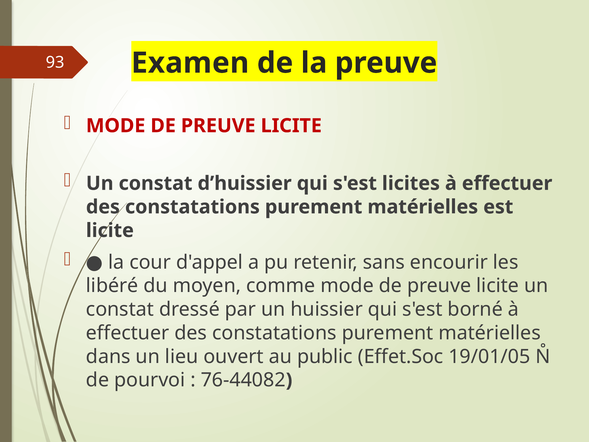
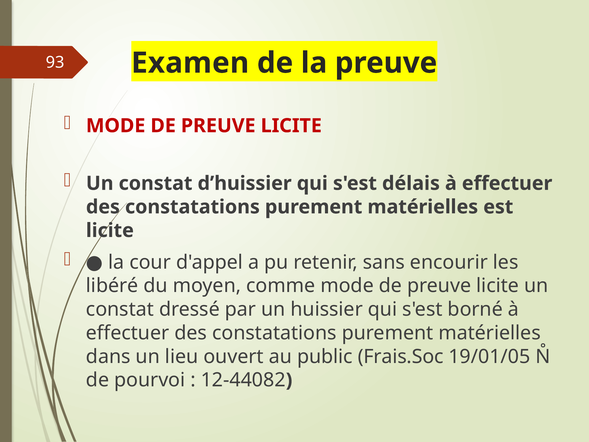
licites: licites -> délais
Effet.Soc: Effet.Soc -> Frais.Soc
76-44082: 76-44082 -> 12-44082
